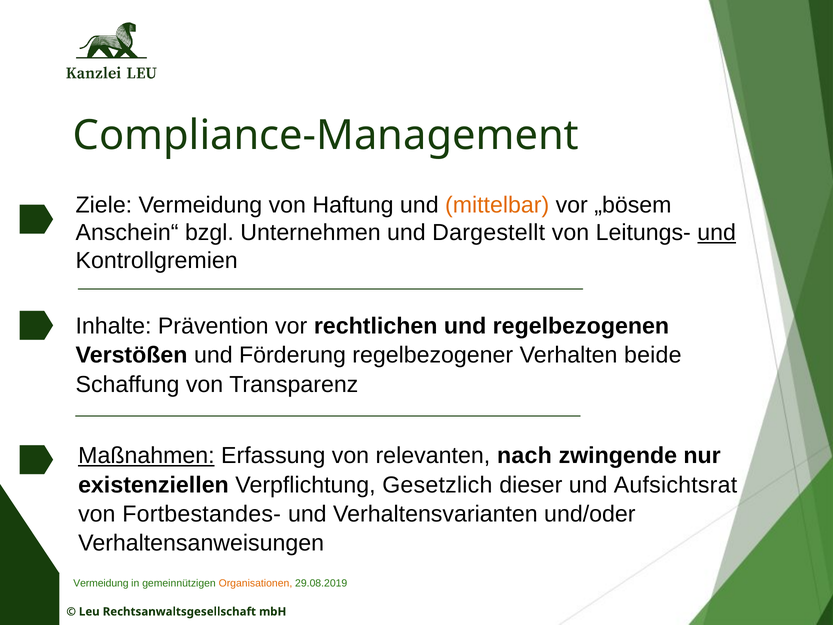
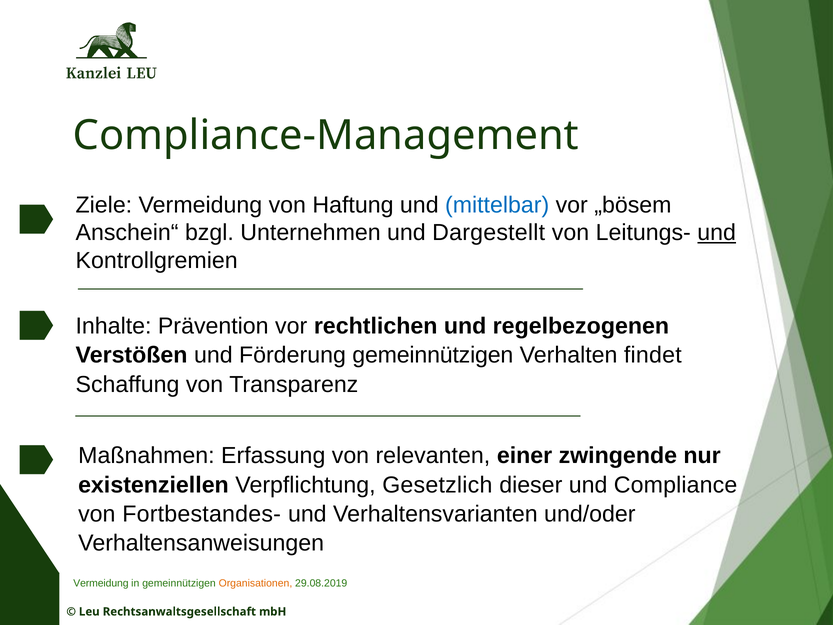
mittelbar colour: orange -> blue
Förderung regelbezogener: regelbezogener -> gemeinnützigen
beide: beide -> findet
Maßnahmen underline: present -> none
nach: nach -> einer
Aufsichtsrat: Aufsichtsrat -> Compliance
